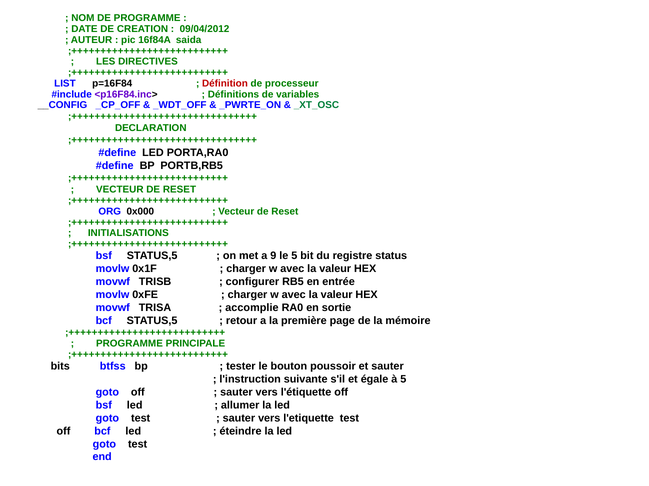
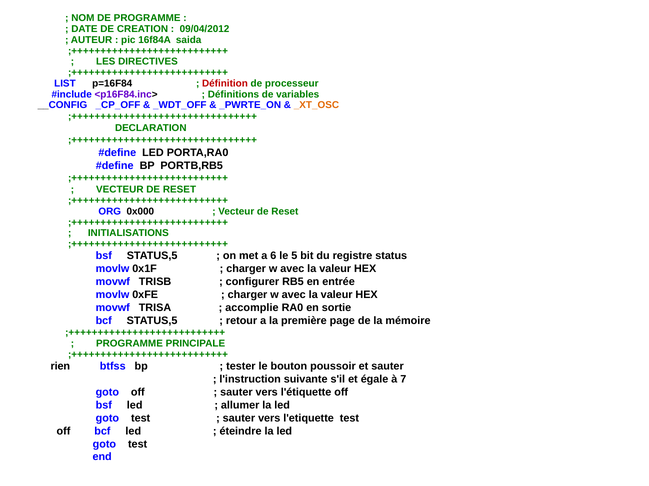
_XT_OSC colour: green -> orange
9: 9 -> 6
bits: bits -> rien
à 5: 5 -> 7
